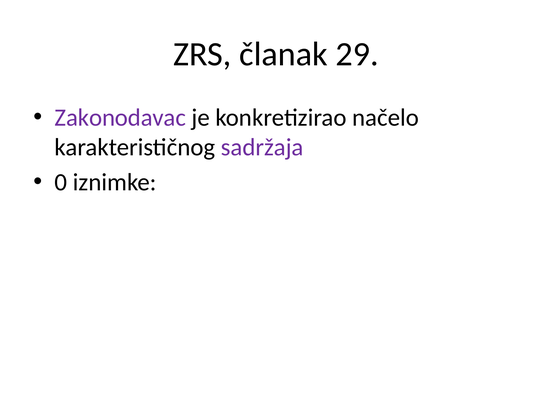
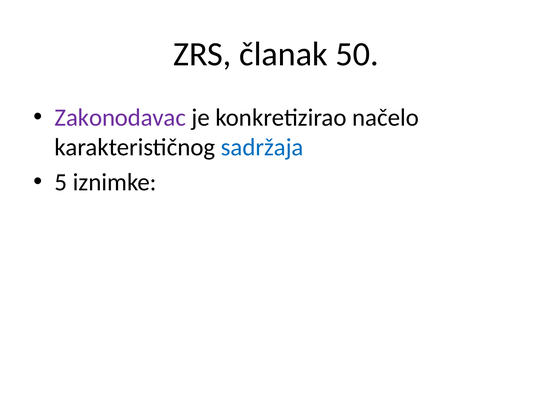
29: 29 -> 50
sadržaja colour: purple -> blue
0: 0 -> 5
